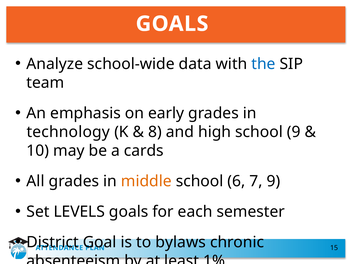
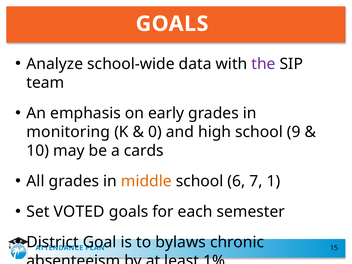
the colour: blue -> purple
technology: technology -> monitoring
8: 8 -> 0
7 9: 9 -> 1
LEVELS: LEVELS -> VOTED
